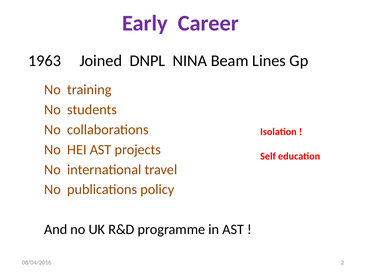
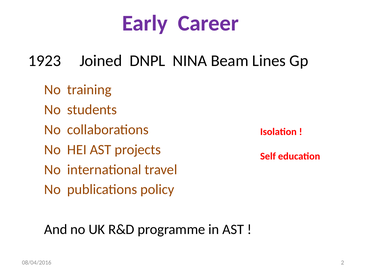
1963: 1963 -> 1923
